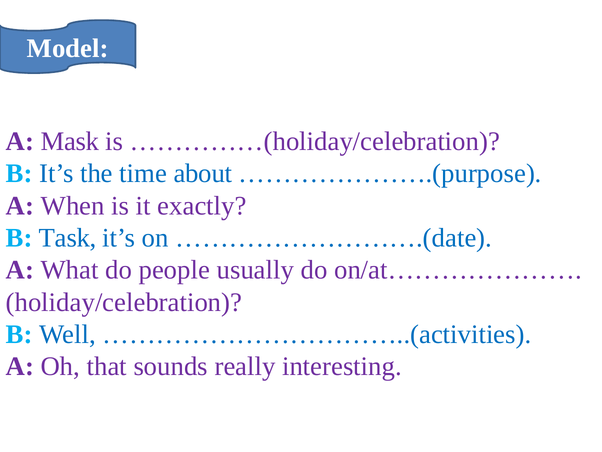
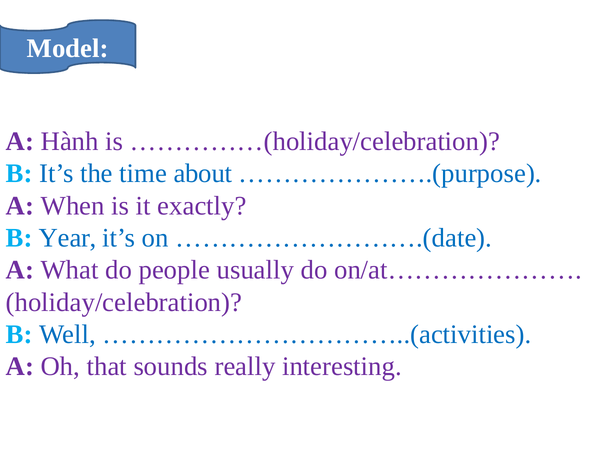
Mask: Mask -> Hành
Task: Task -> Year
